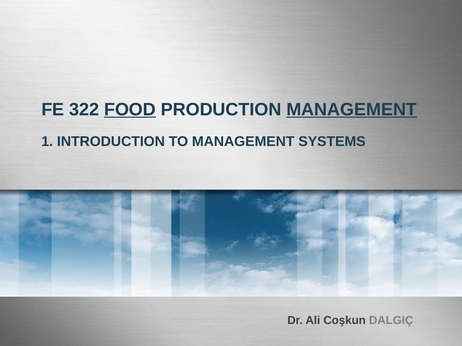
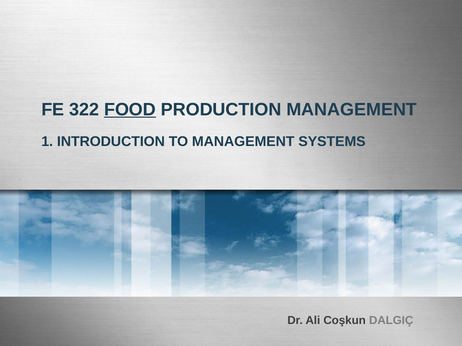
MANAGEMENT at (352, 110) underline: present -> none
